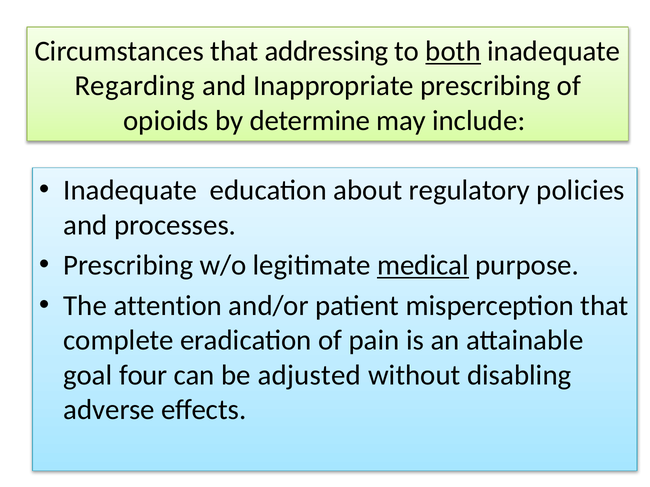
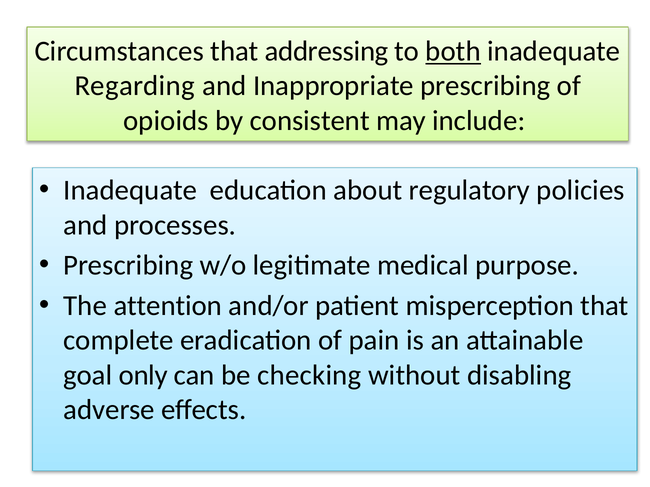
determine: determine -> consistent
medical underline: present -> none
four: four -> only
adjusted: adjusted -> checking
